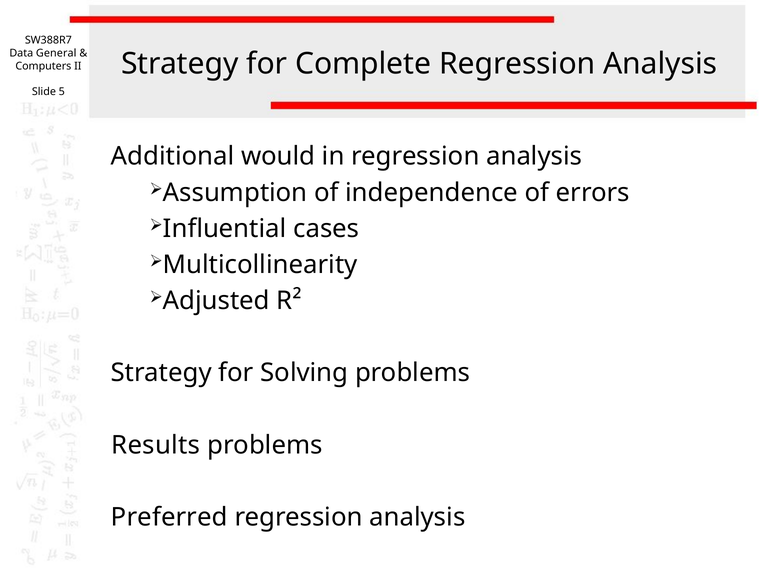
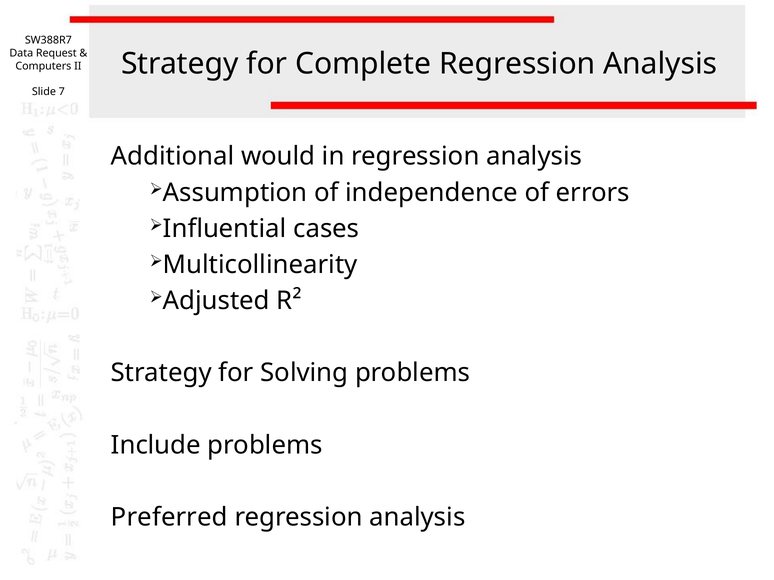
General: General -> Request
5: 5 -> 7
Results: Results -> Include
